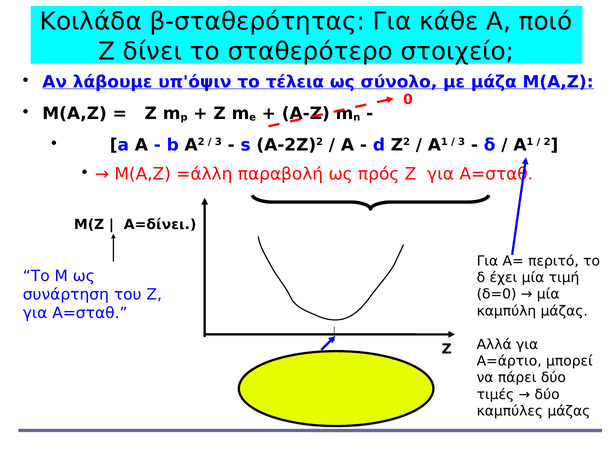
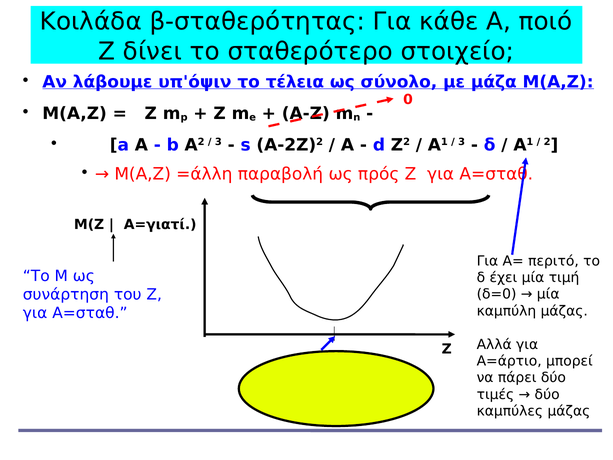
Α=δίνει: Α=δίνει -> Α=γιατί
